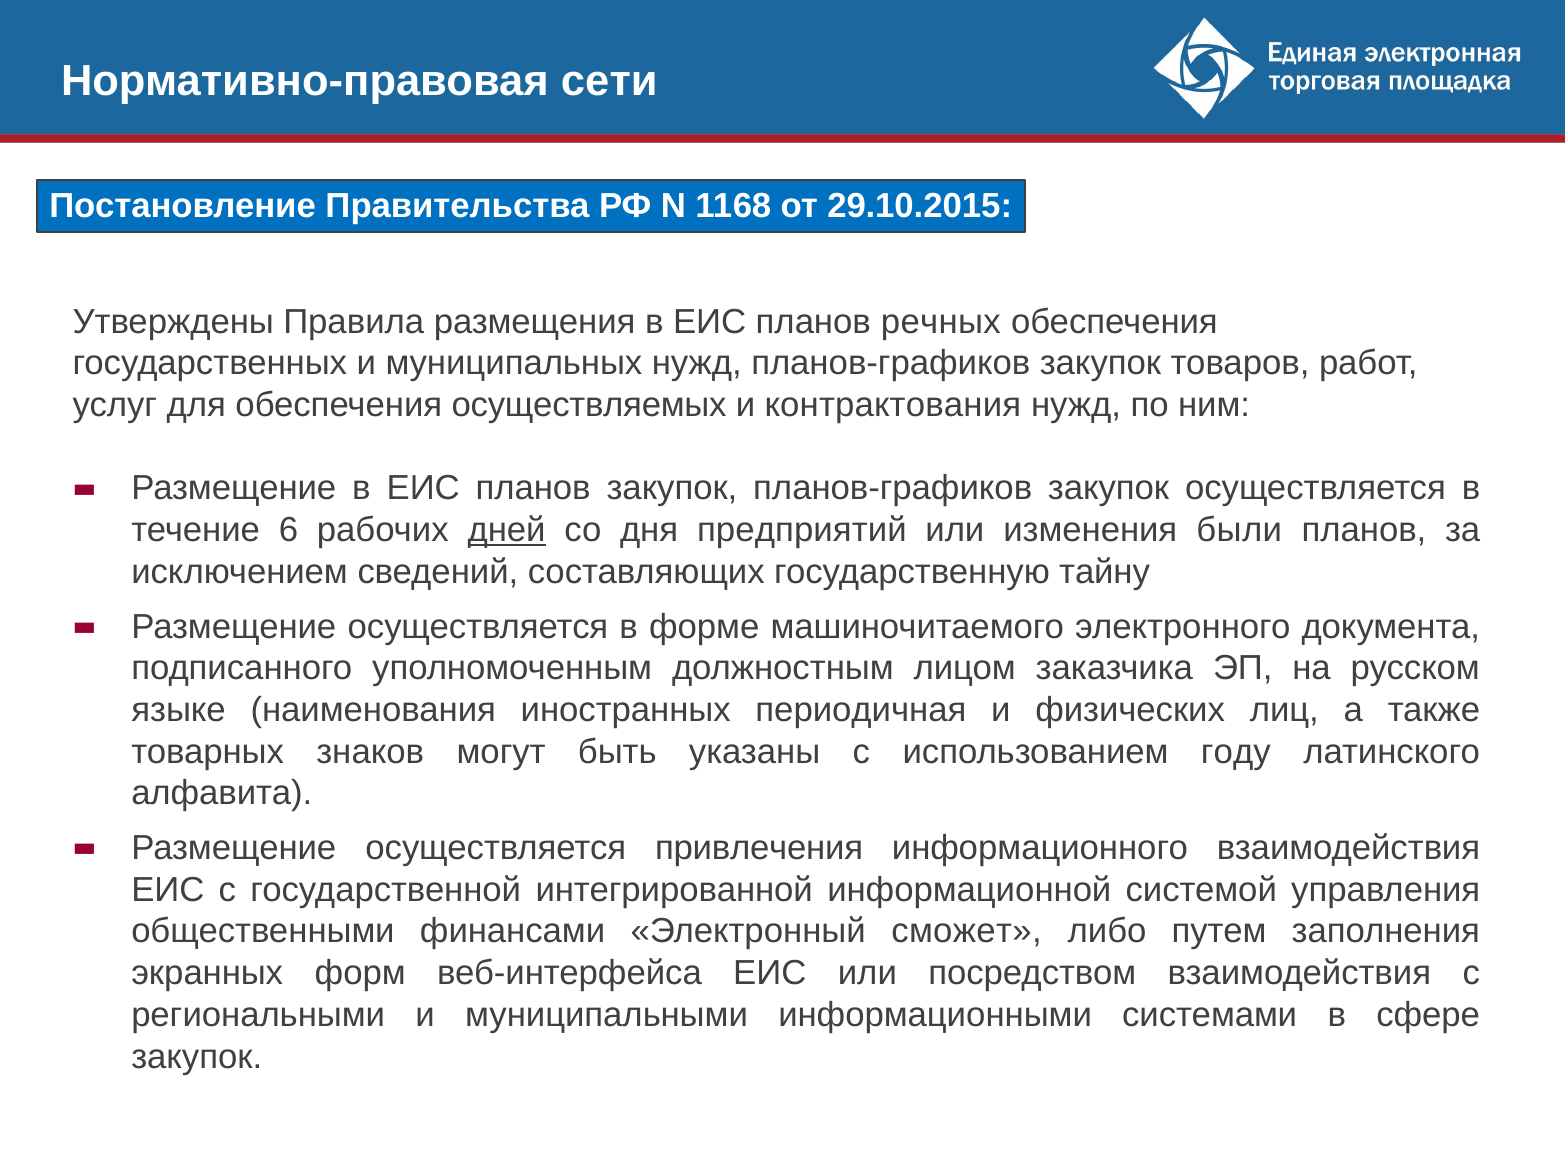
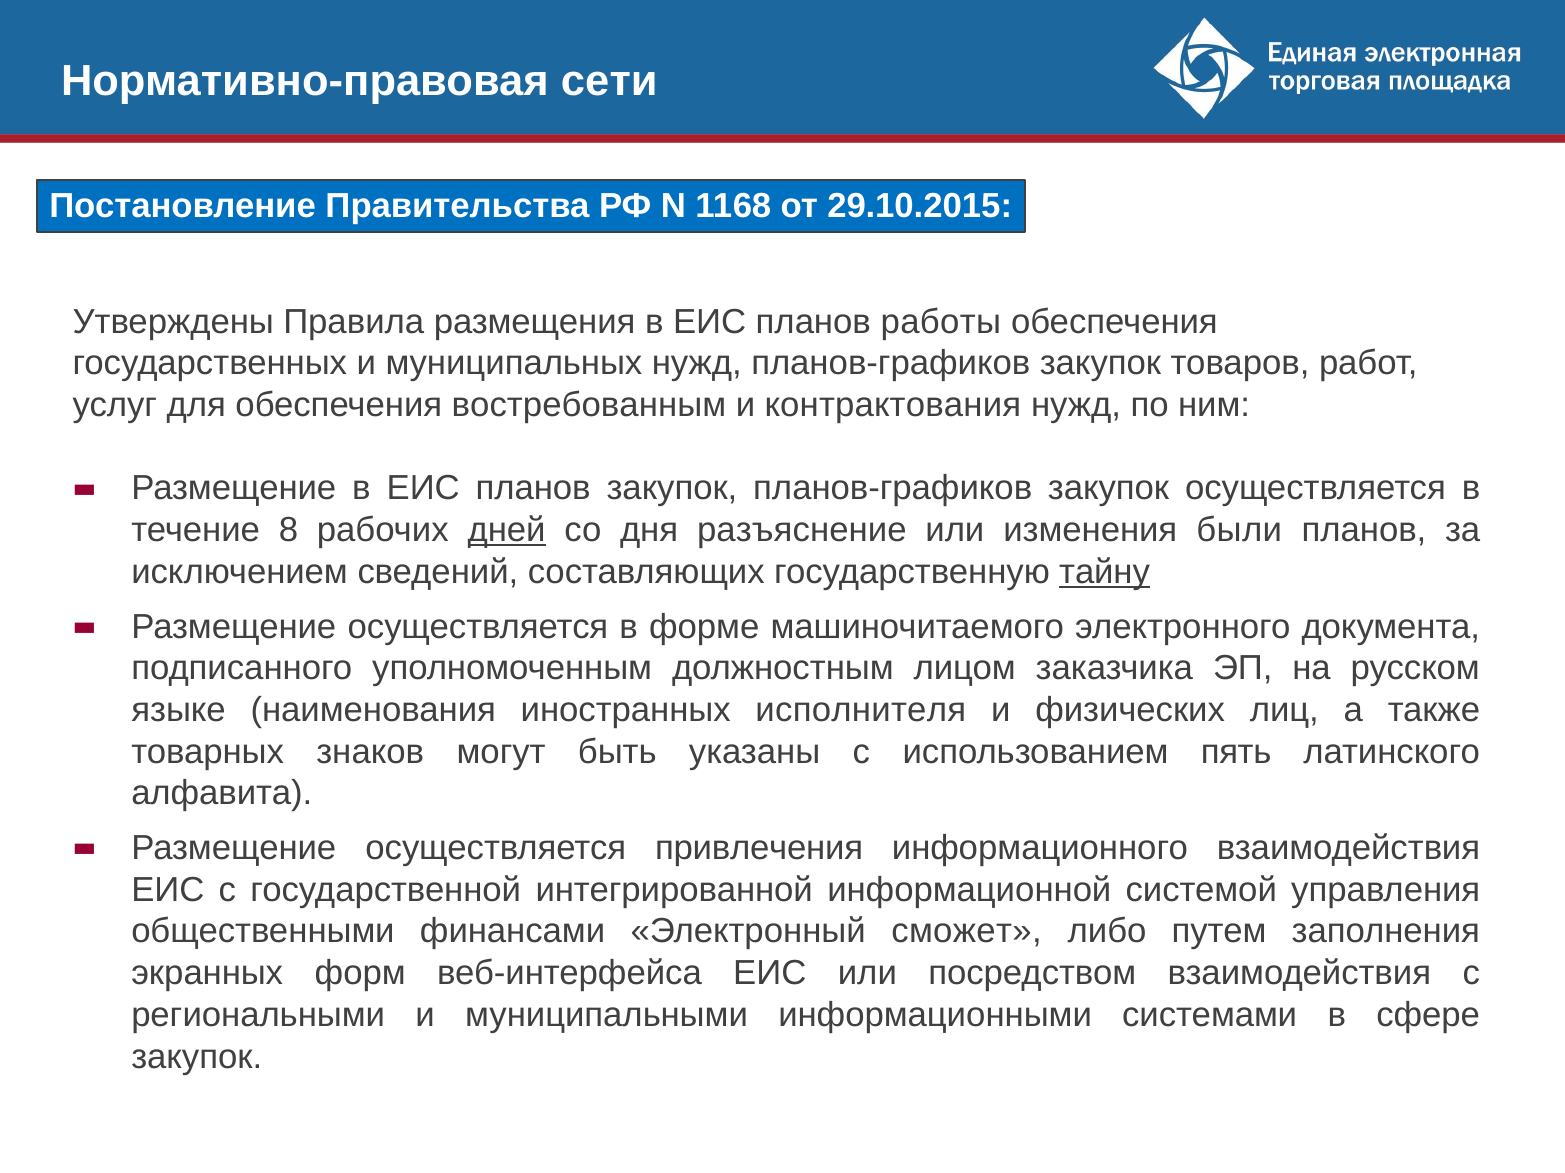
речных: речных -> работы
осуществляемых: осуществляемых -> востребованным
6: 6 -> 8
предприятий: предприятий -> разъяснение
тайну underline: none -> present
периодичная: периодичная -> исполнителя
году: году -> пять
